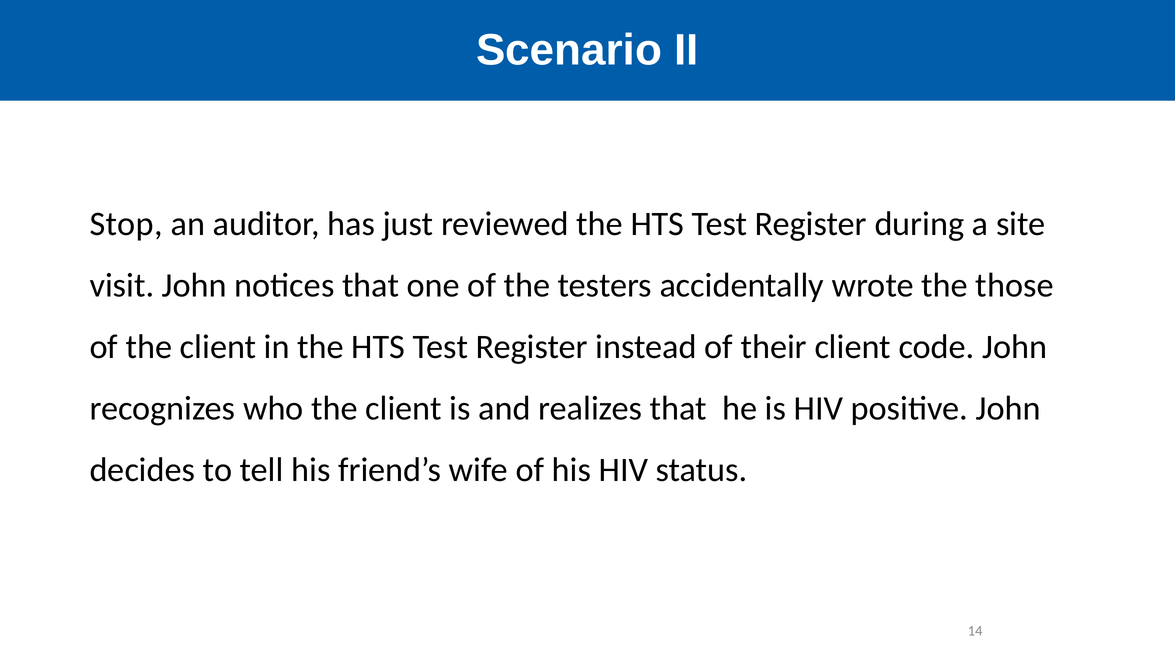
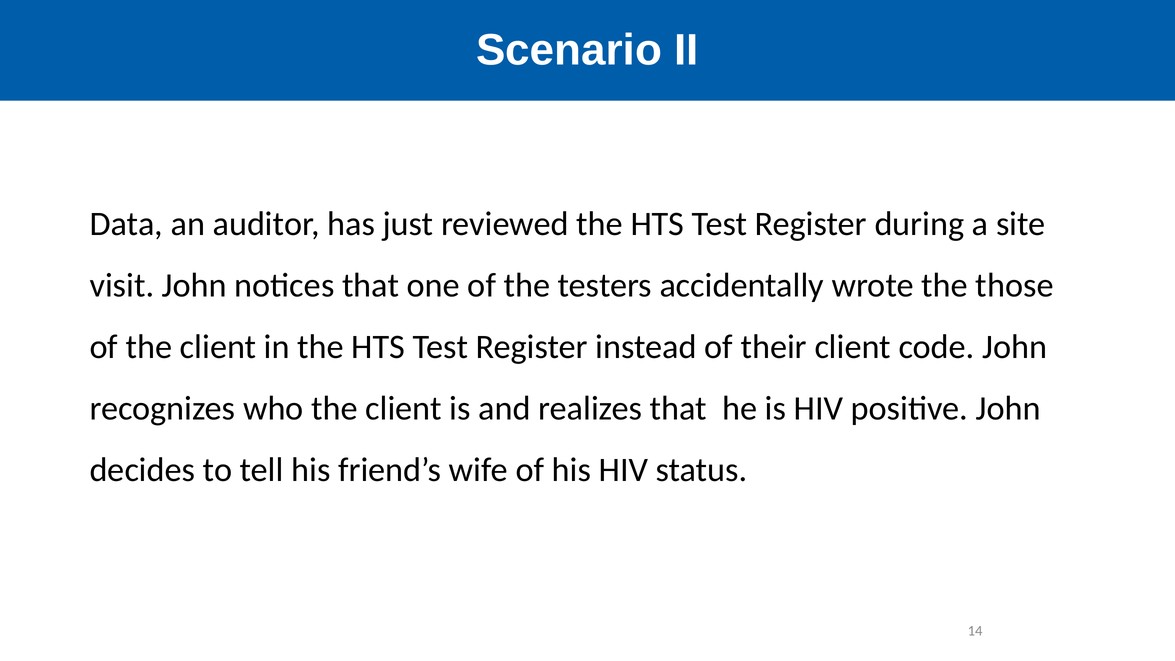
Stop: Stop -> Data
